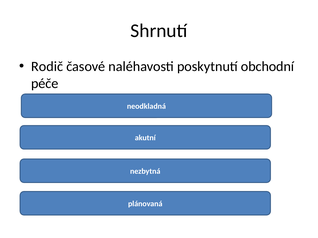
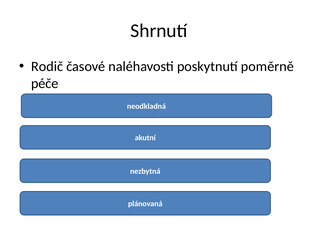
obchodní: obchodní -> poměrně
